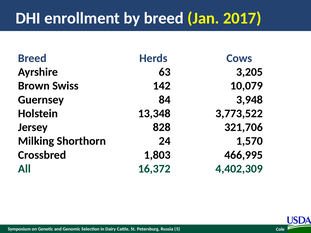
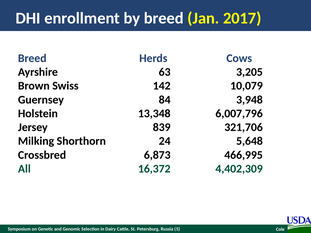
3,773,522: 3,773,522 -> 6,007,796
828: 828 -> 839
1,570: 1,570 -> 5,648
1,803: 1,803 -> 6,873
